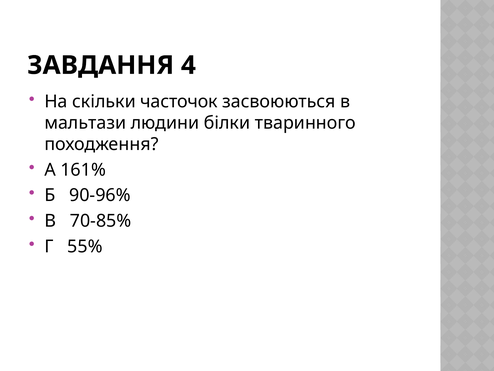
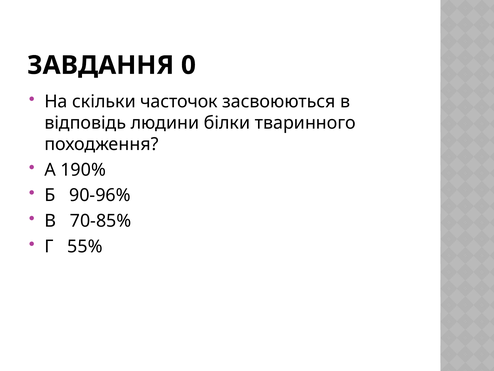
4: 4 -> 0
мальтази: мальтази -> відповідь
161%: 161% -> 190%
